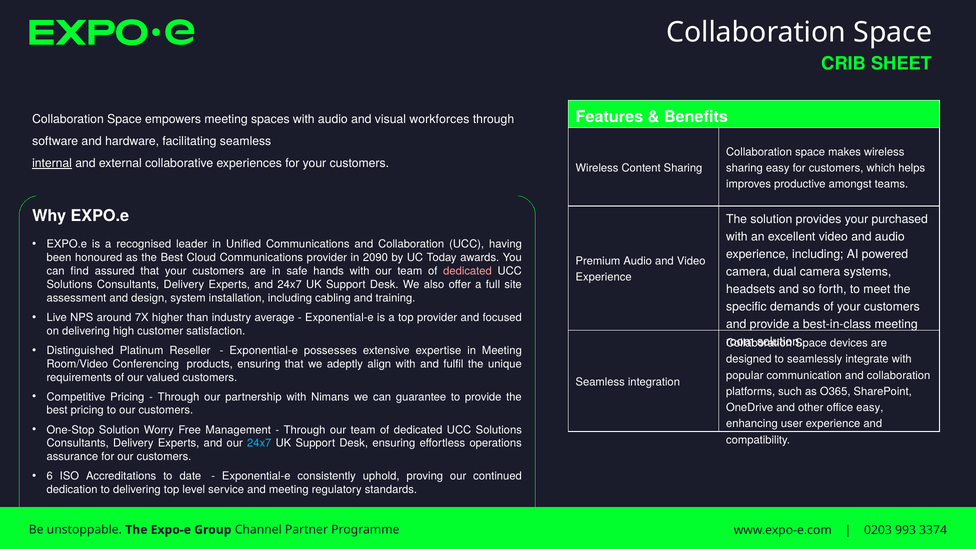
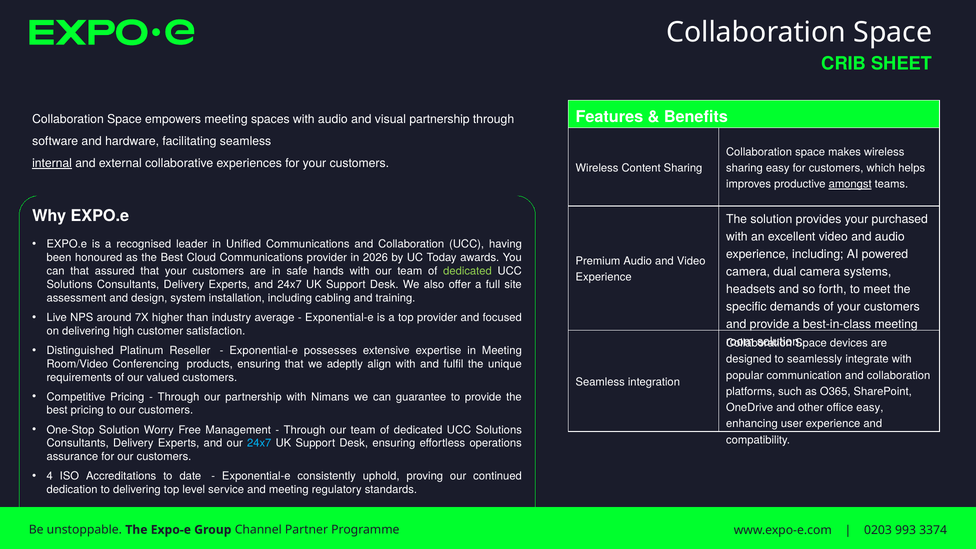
visual workforces: workforces -> partnership
amongst underline: none -> present
2090: 2090 -> 2026
can find: find -> that
dedicated at (467, 271) colour: pink -> light green
6: 6 -> 4
